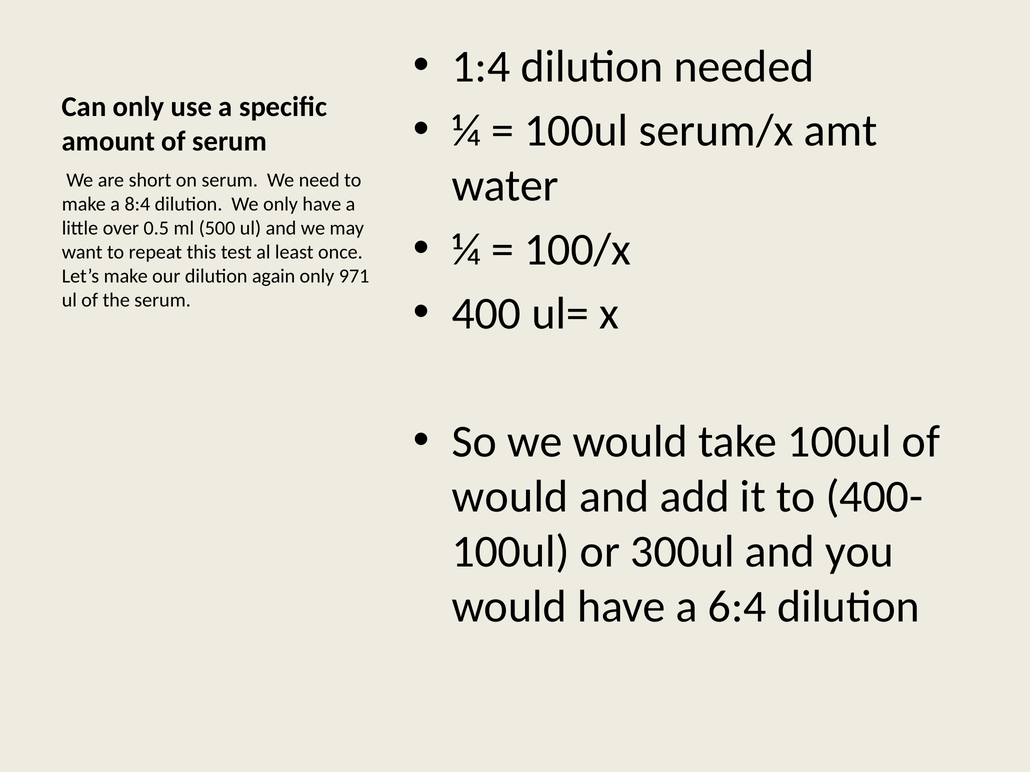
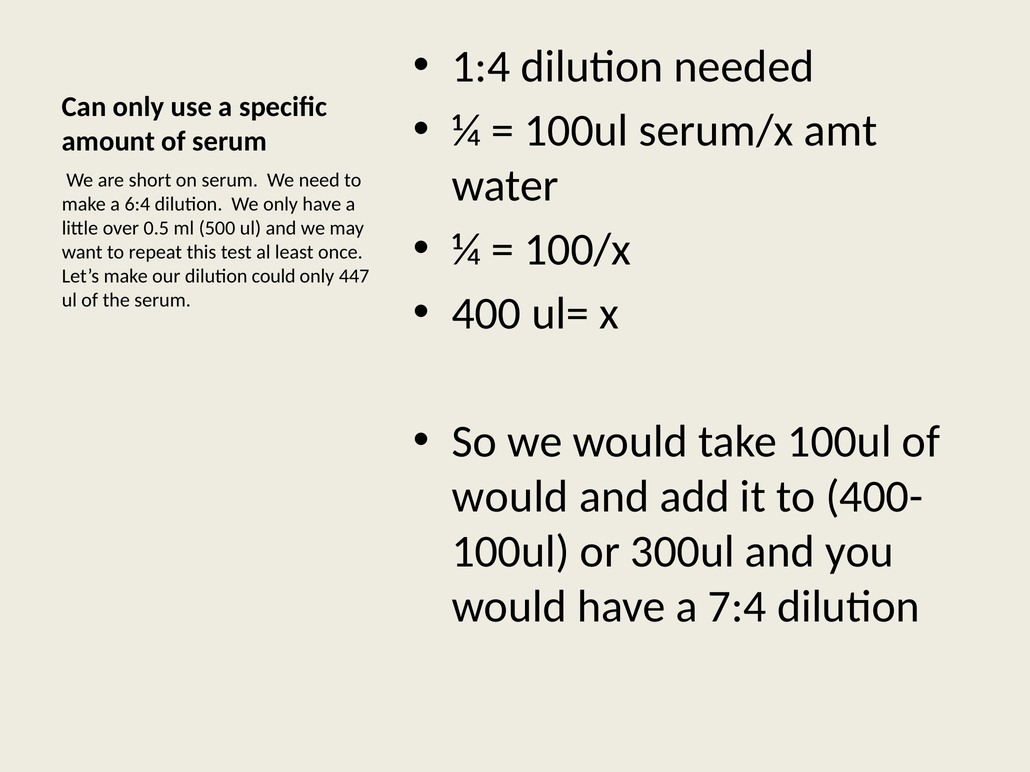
8:4: 8:4 -> 6:4
again: again -> could
971: 971 -> 447
6:4: 6:4 -> 7:4
